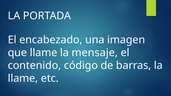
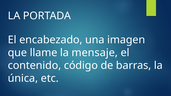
llame at (23, 78): llame -> única
